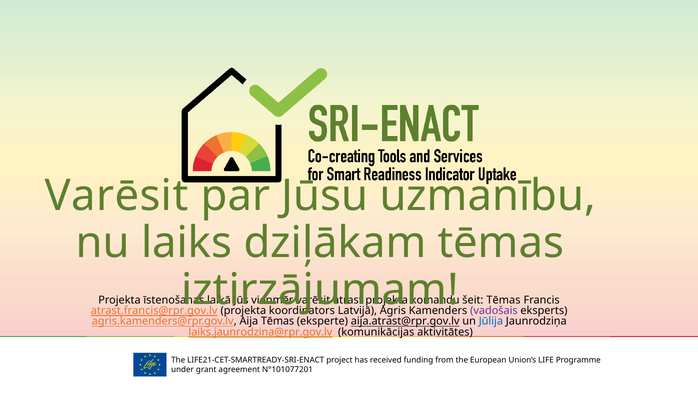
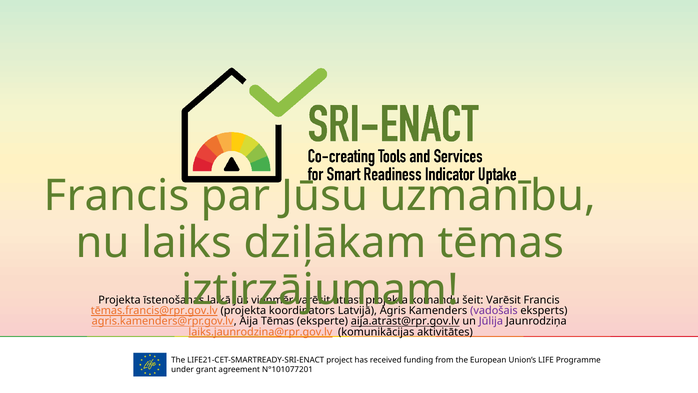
Varēsit at (117, 196): Varēsit -> Francis
šeit Tēmas: Tēmas -> Varēsit
atrast.francis@rpr.gov.lv: atrast.francis@rpr.gov.lv -> tēmas.francis@rpr.gov.lv
Jūlija colour: blue -> purple
